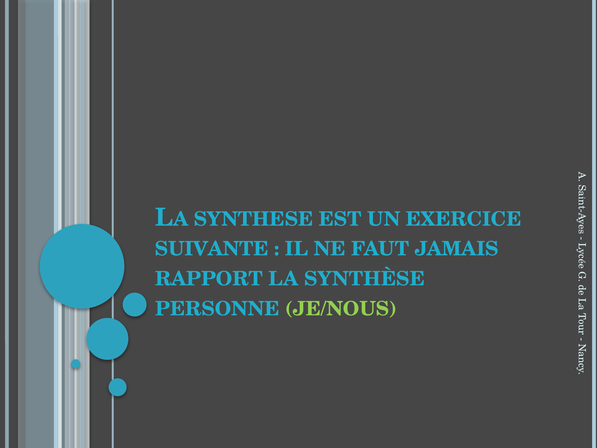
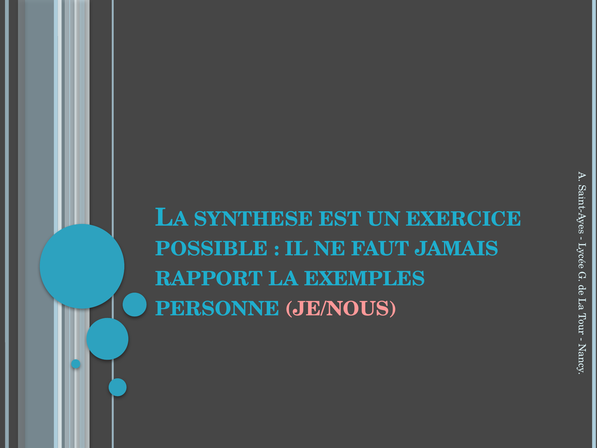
SUIVANTE: SUIVANTE -> POSSIBLE
SYNTHÈSE: SYNTHÈSE -> EXEMPLES
JE/NOUS colour: light green -> pink
